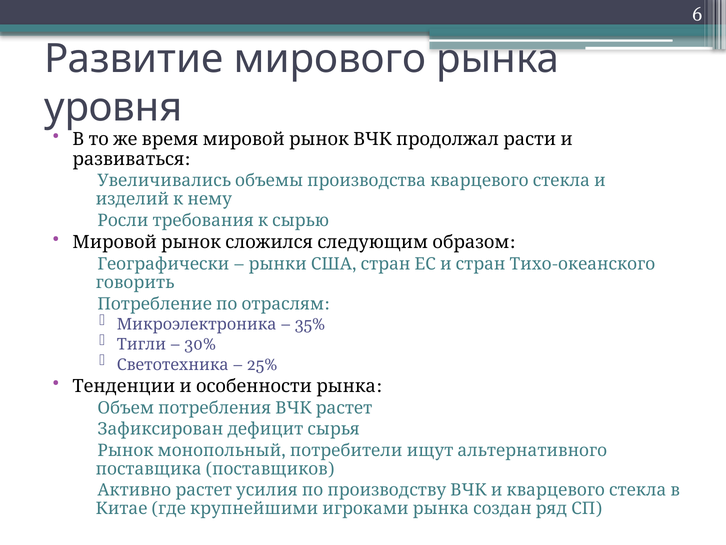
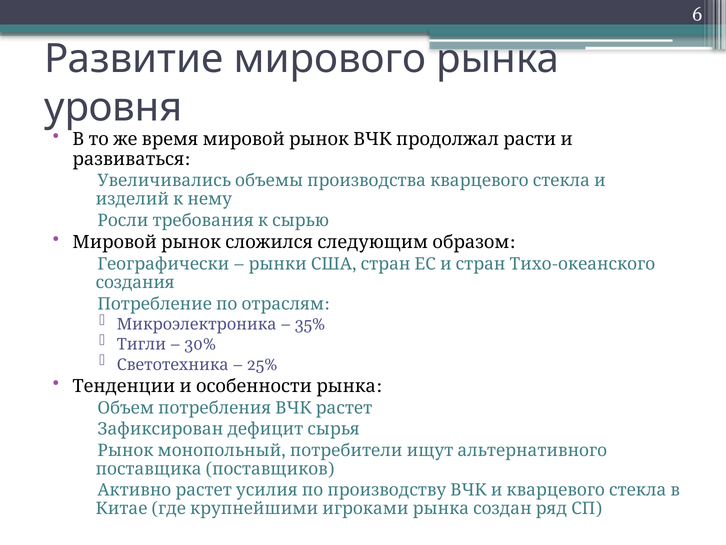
говорить: говорить -> создания
